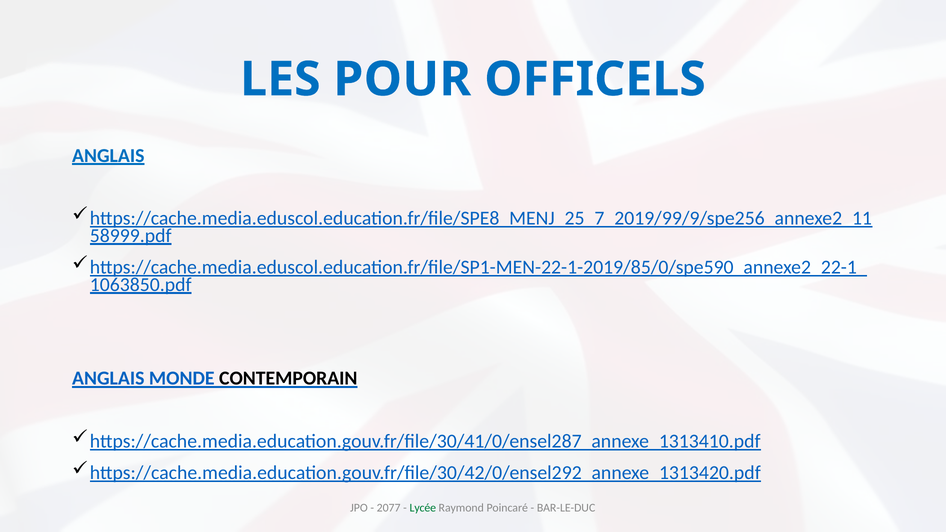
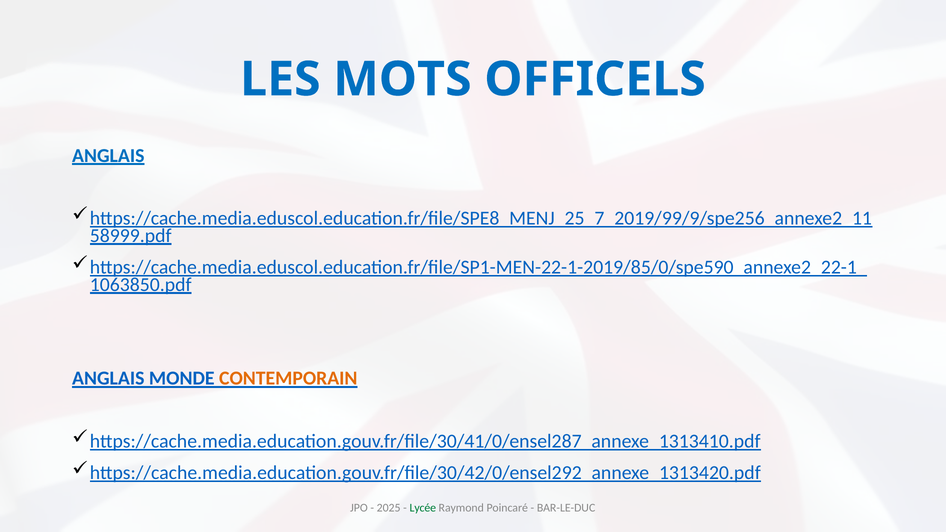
POUR: POUR -> MOTS
CONTEMPORAIN colour: black -> orange
2077: 2077 -> 2025
